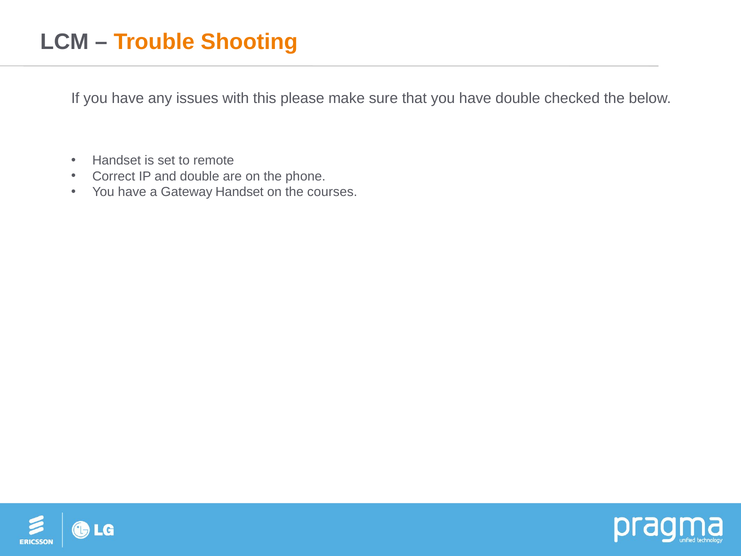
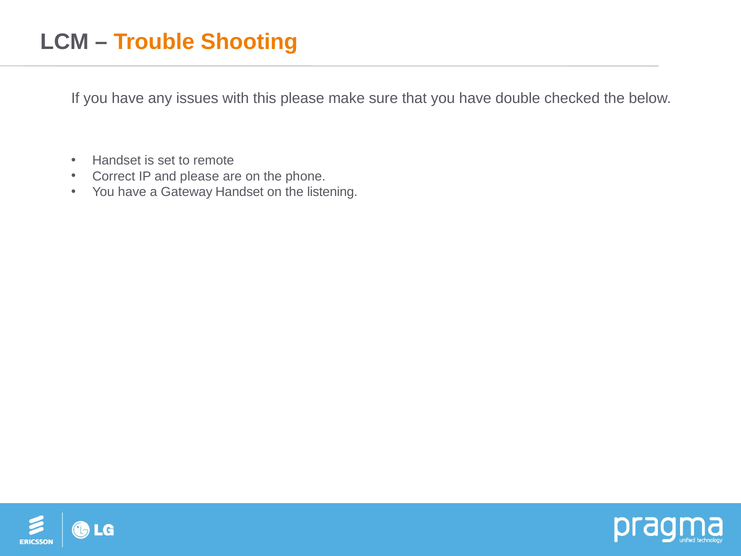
and double: double -> please
courses: courses -> listening
